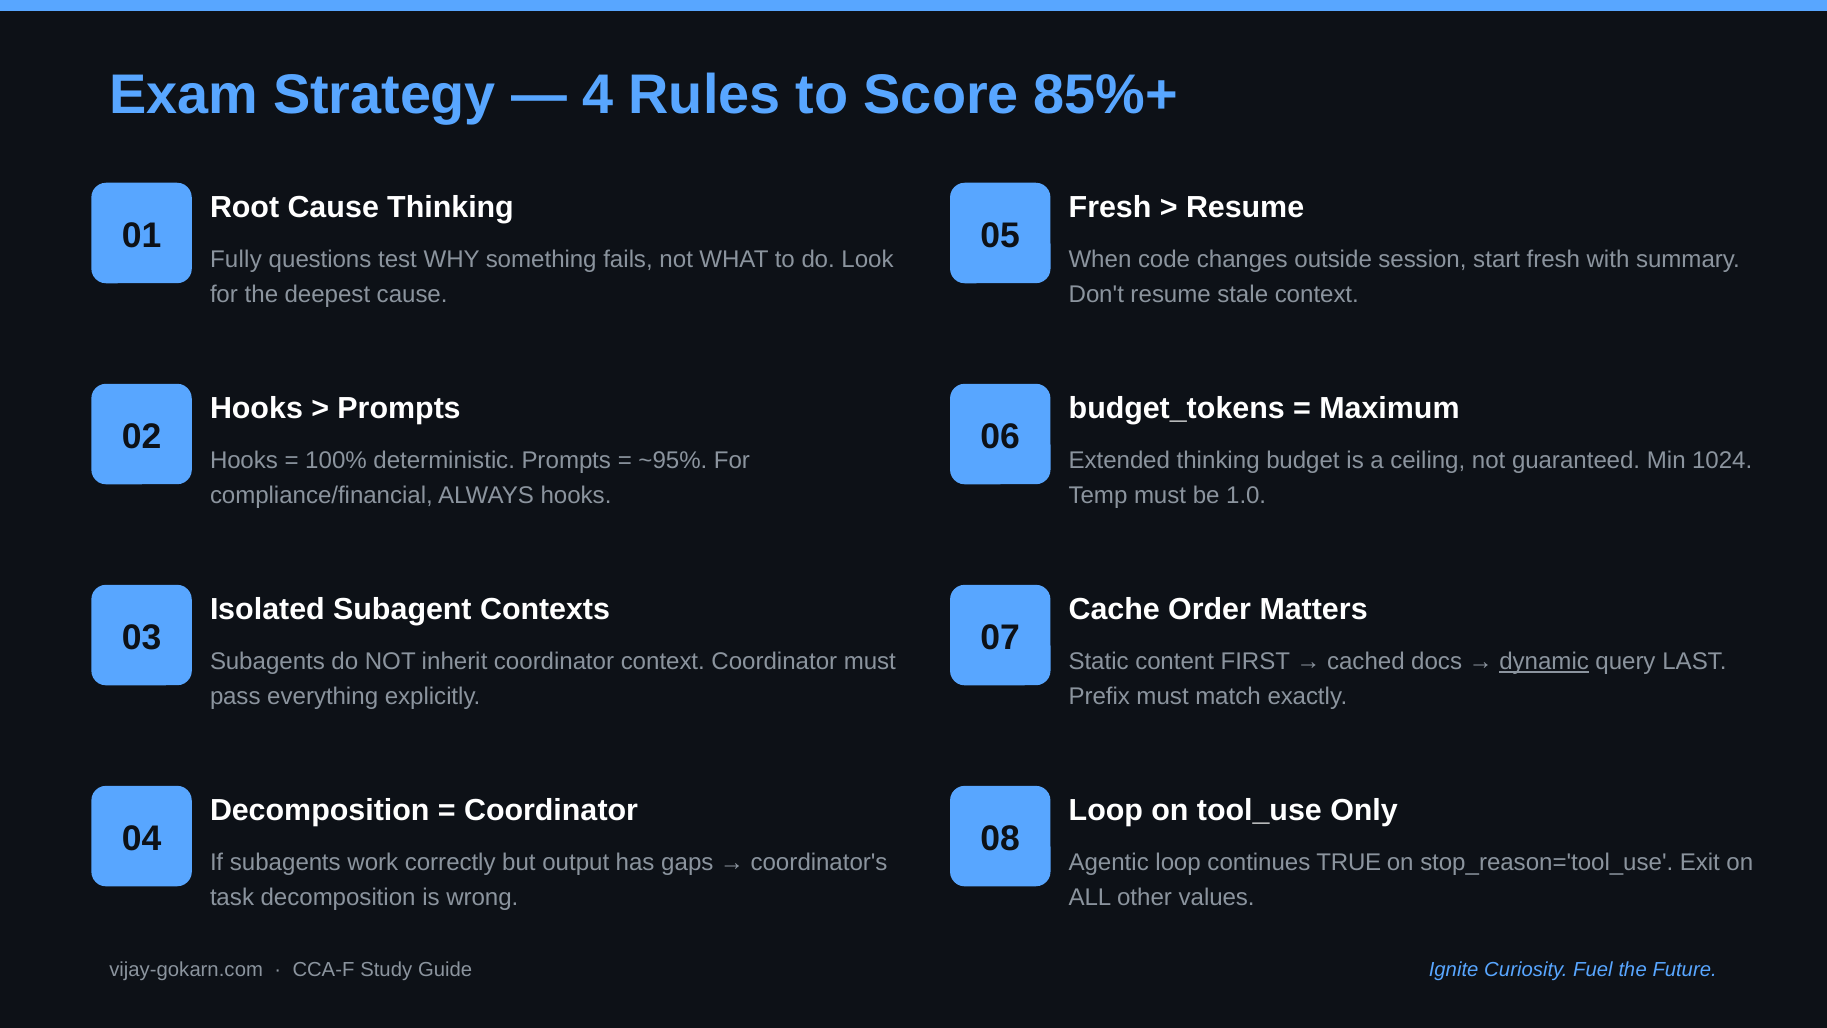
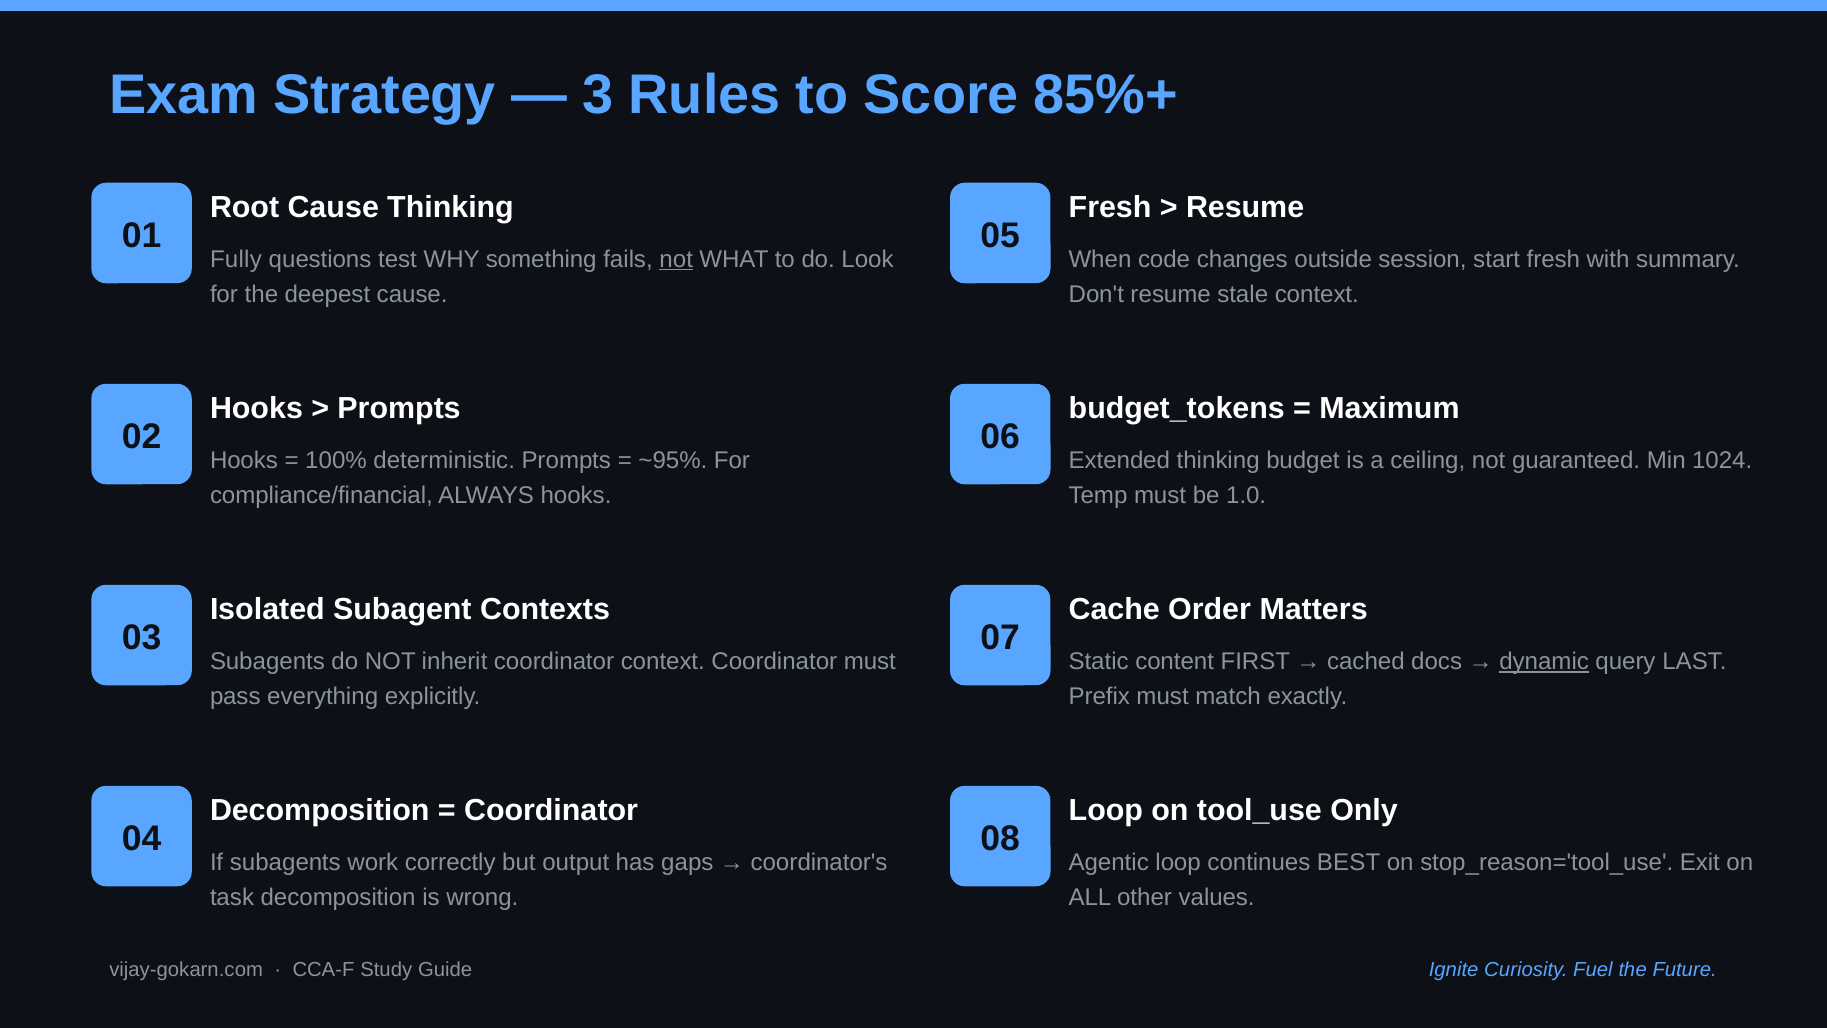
4: 4 -> 3
not at (676, 259) underline: none -> present
TRUE: TRUE -> BEST
